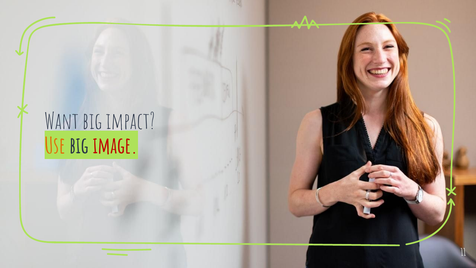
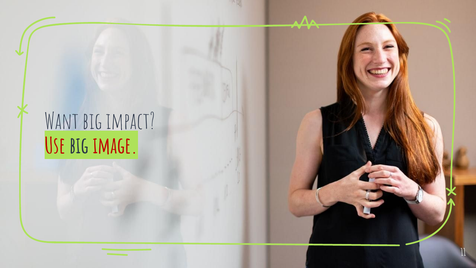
Use colour: orange -> red
